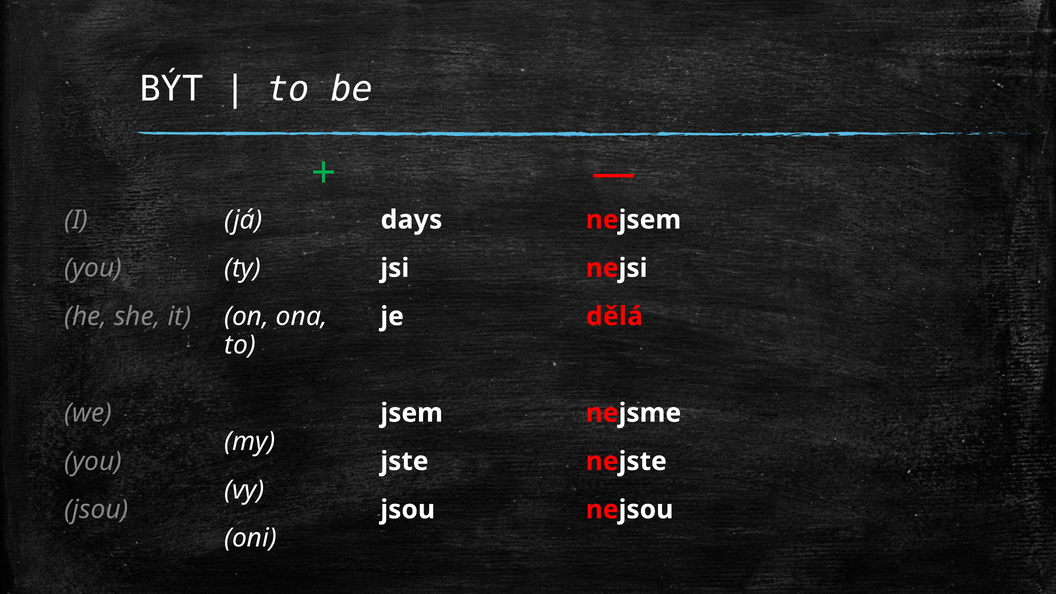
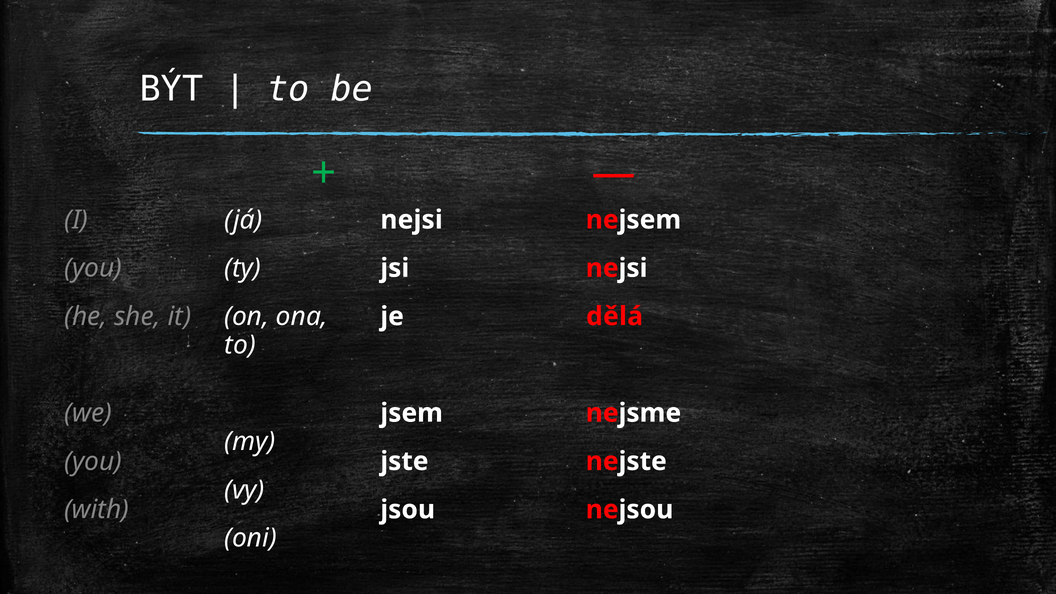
days at (411, 220): days -> nejsi
jsou at (96, 510): jsou -> with
